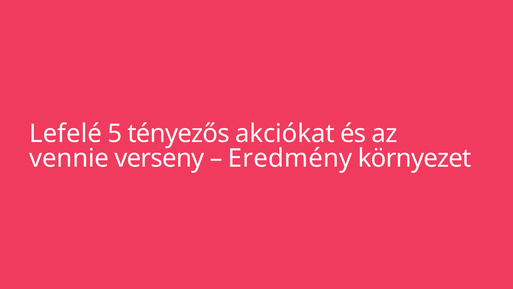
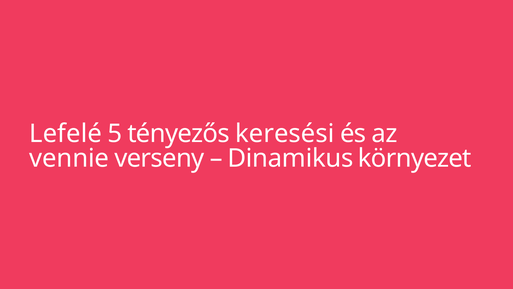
akciókat: akciókat -> keresési
Eredmény: Eredmény -> Dinamikus
